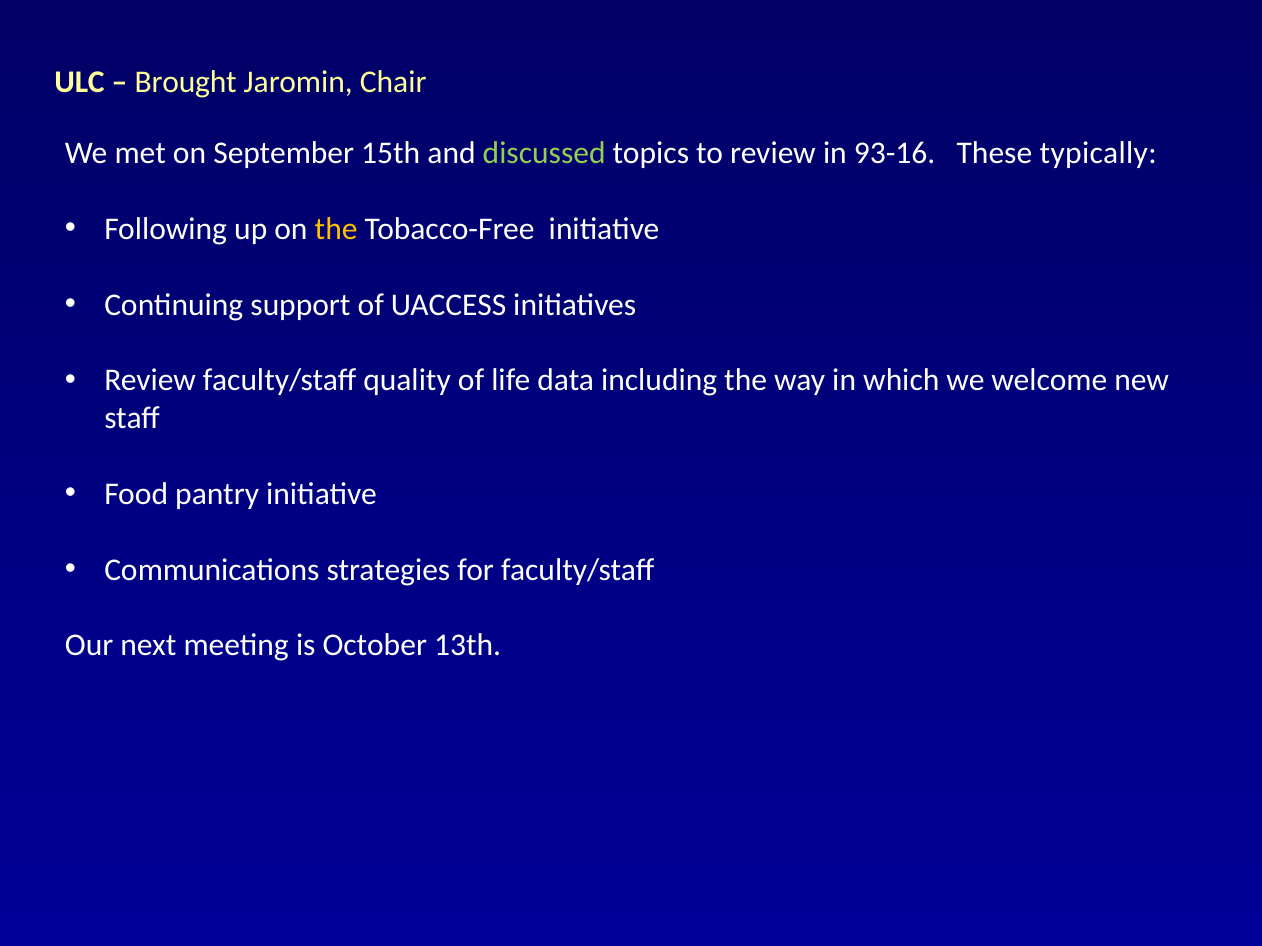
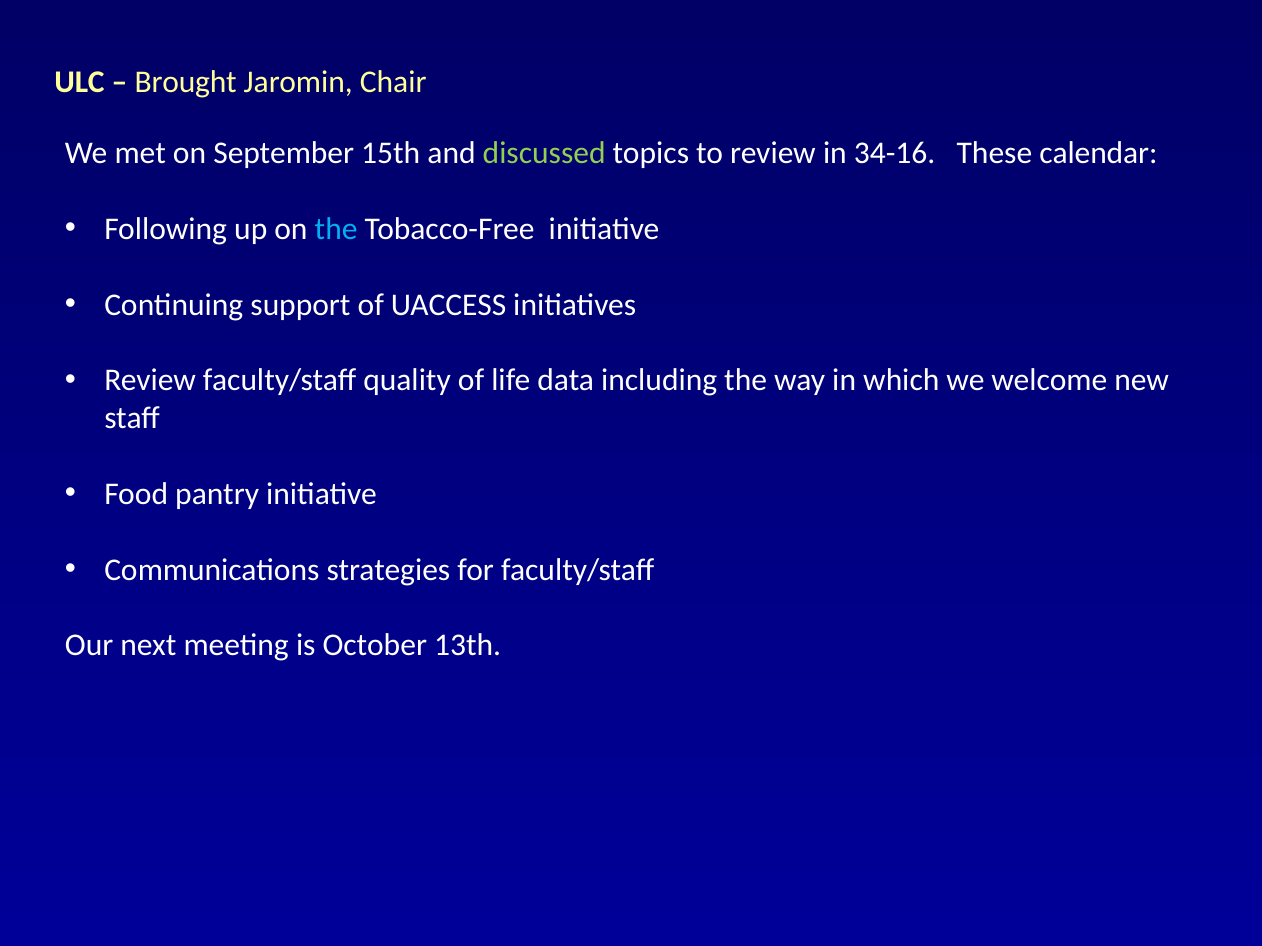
93-16: 93-16 -> 34-16
typically: typically -> calendar
the at (336, 229) colour: yellow -> light blue
